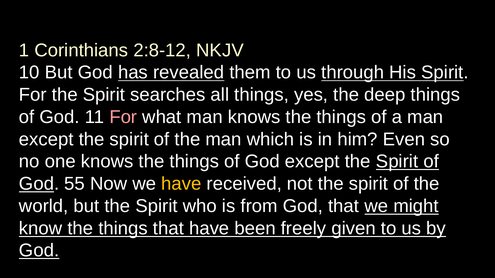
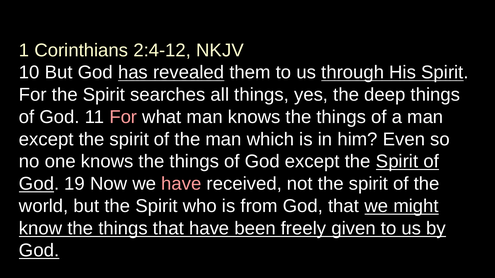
2:8-12: 2:8-12 -> 2:4-12
55: 55 -> 19
have at (181, 184) colour: yellow -> pink
